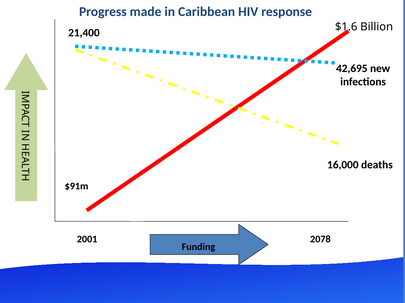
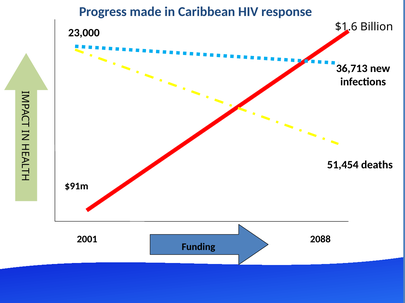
21,400: 21,400 -> 23,000
42,695: 42,695 -> 36,713
16,000: 16,000 -> 51,454
2078: 2078 -> 2088
